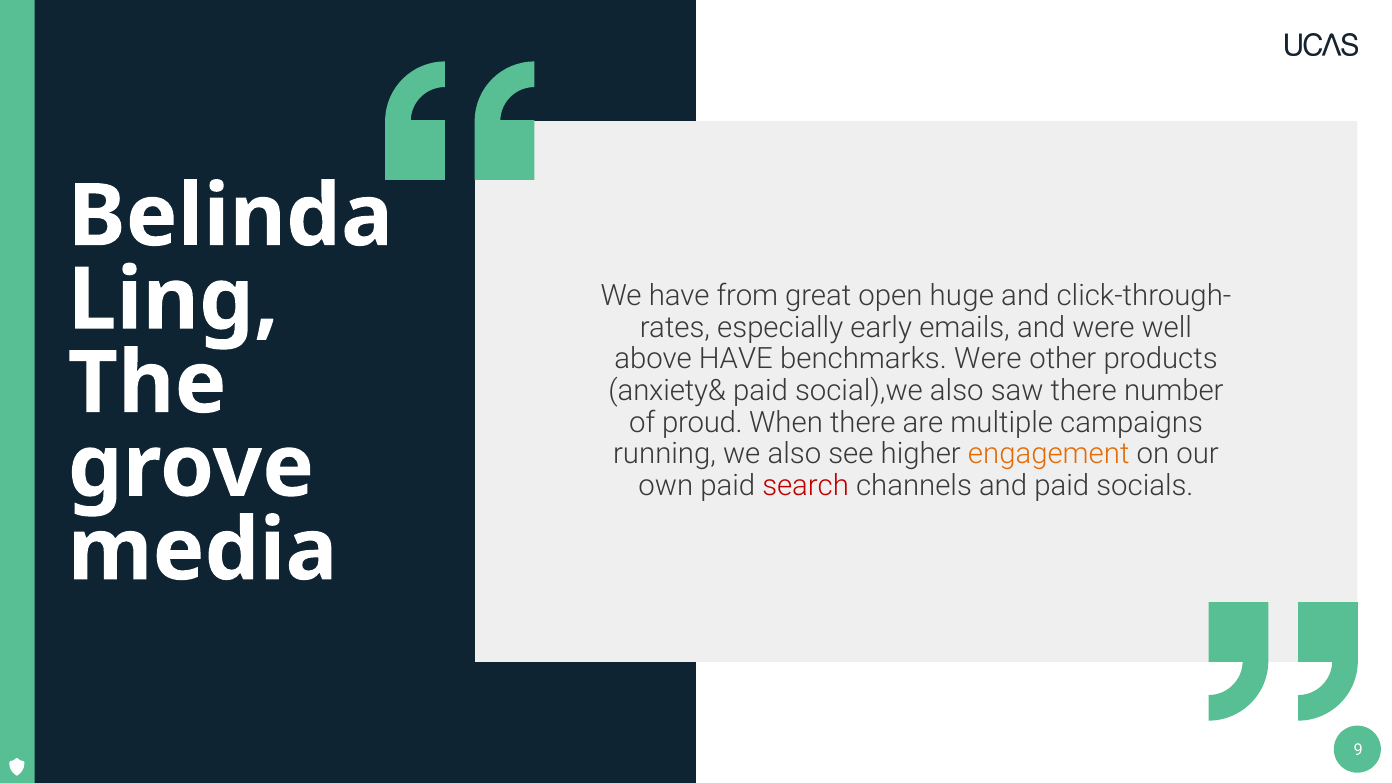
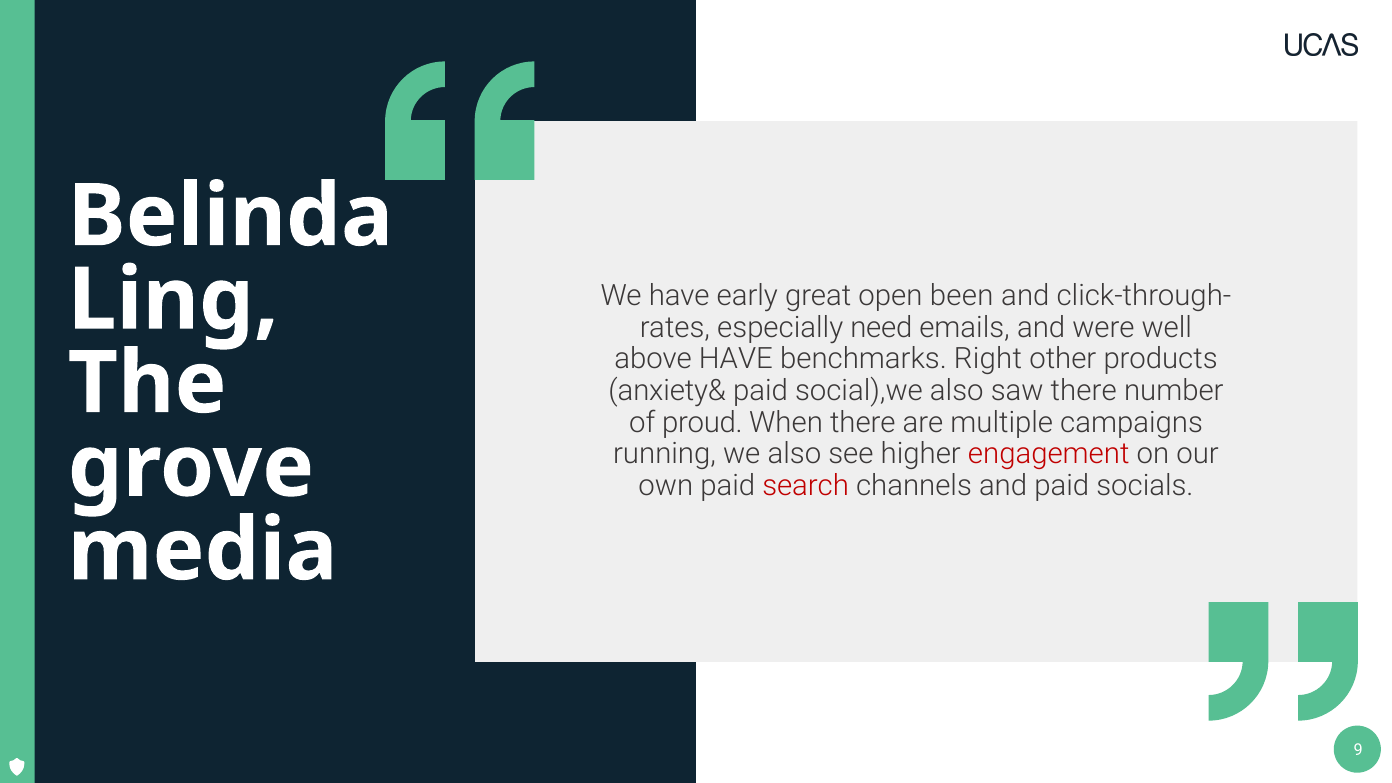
from: from -> early
huge: huge -> been
early: early -> need
benchmarks Were: Were -> Right
engagement colour: orange -> red
